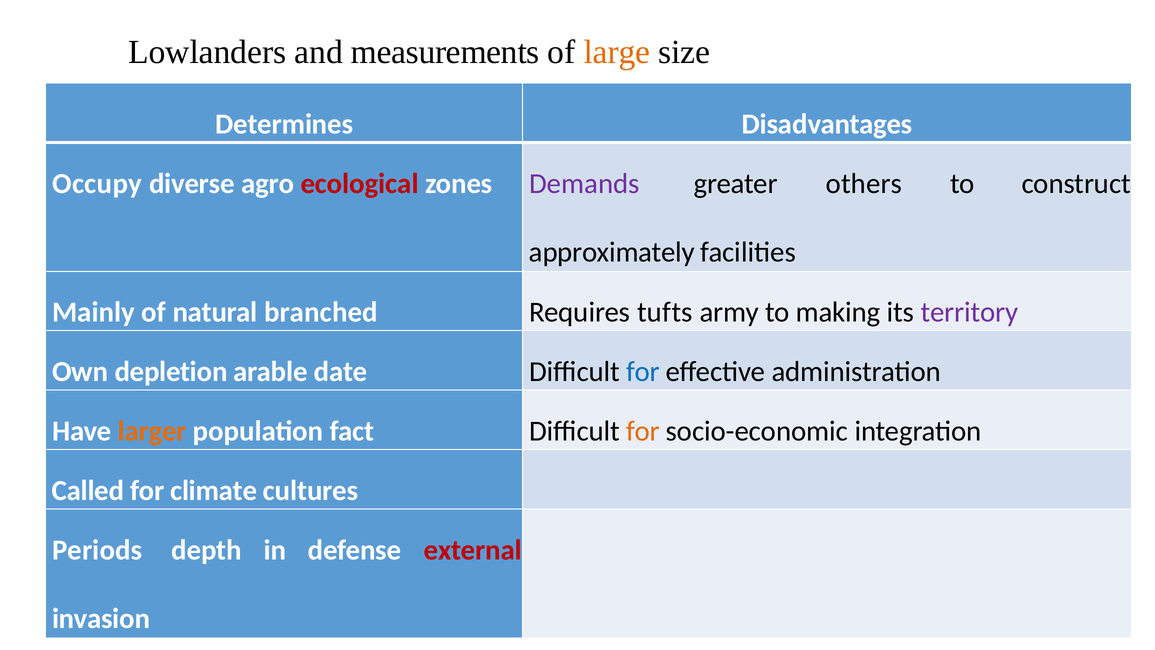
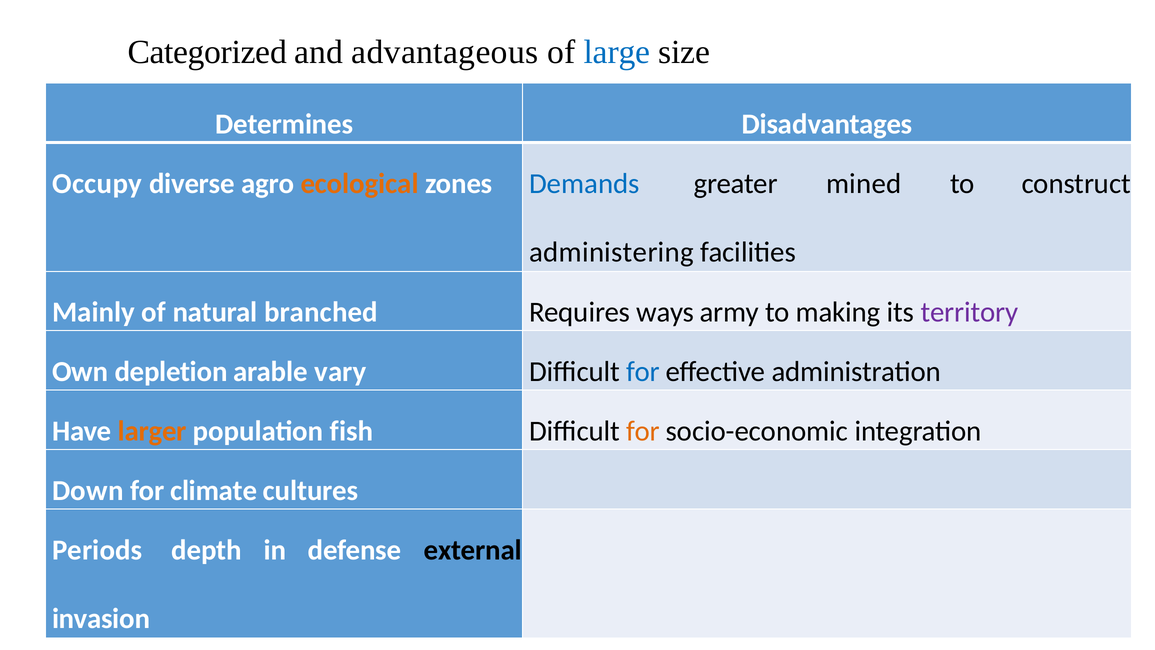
Lowlanders: Lowlanders -> Categorized
measurements: measurements -> advantageous
large colour: orange -> blue
ecological colour: red -> orange
Demands colour: purple -> blue
others: others -> mined
approximately: approximately -> administering
tufts: tufts -> ways
date: date -> vary
fact: fact -> fish
Called: Called -> Down
external colour: red -> black
